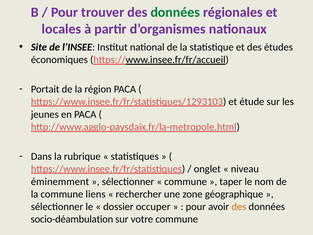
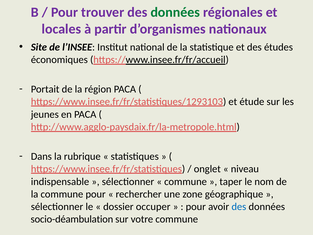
éminemment: éminemment -> indispensable
commune liens: liens -> pour
des at (239, 206) colour: orange -> blue
